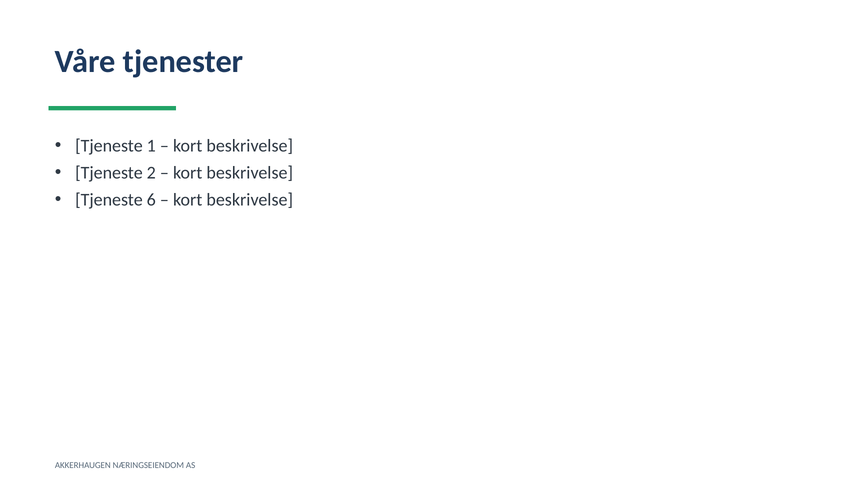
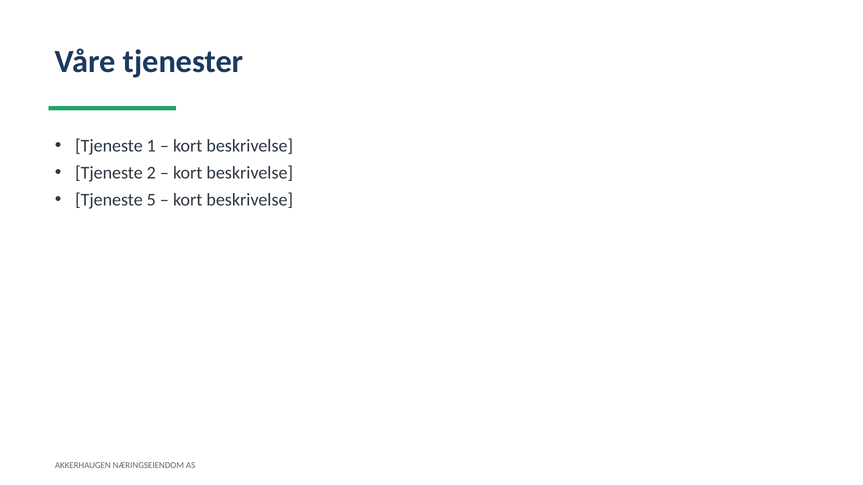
6: 6 -> 5
